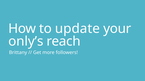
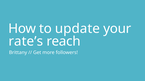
only’s: only’s -> rate’s
